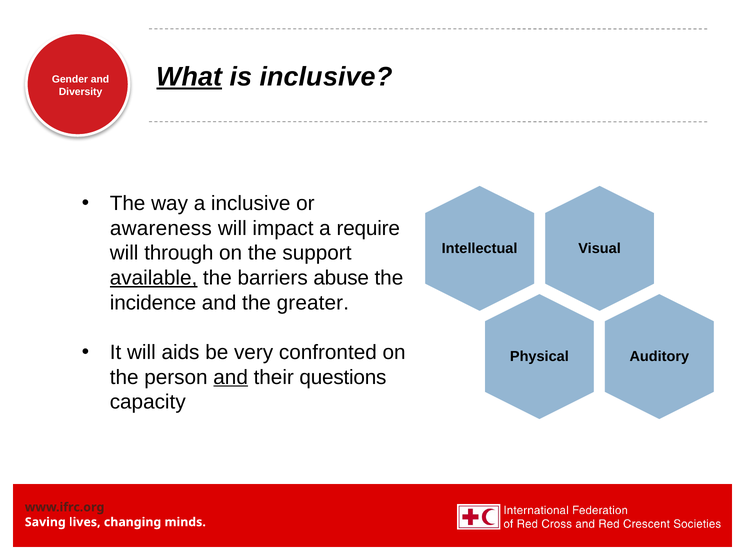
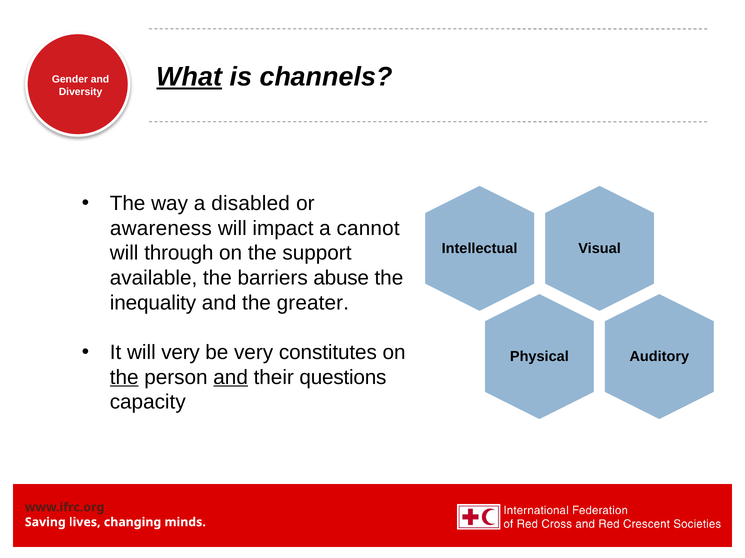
is inclusive: inclusive -> channels
a inclusive: inclusive -> disabled
require: require -> cannot
available underline: present -> none
incidence: incidence -> inequality
will aids: aids -> very
confronted: confronted -> constitutes
the at (124, 378) underline: none -> present
